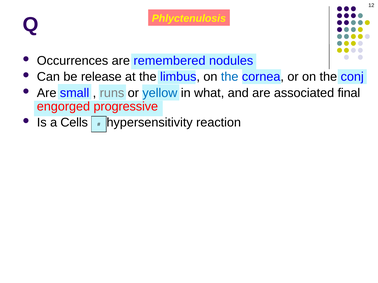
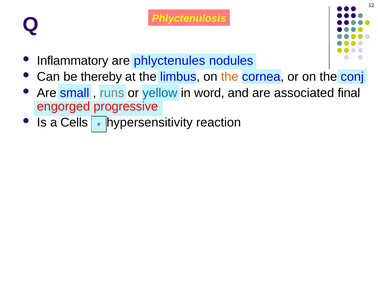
Occurrences: Occurrences -> Inflammatory
remembered: remembered -> phlyctenules
release: release -> thereby
the at (230, 77) colour: blue -> orange
what: what -> word
